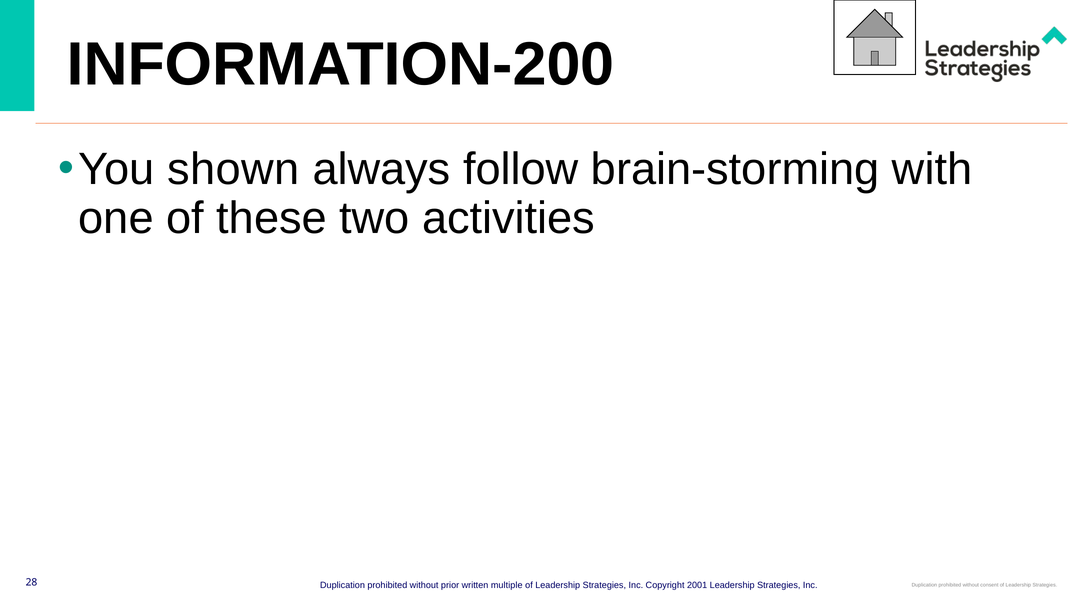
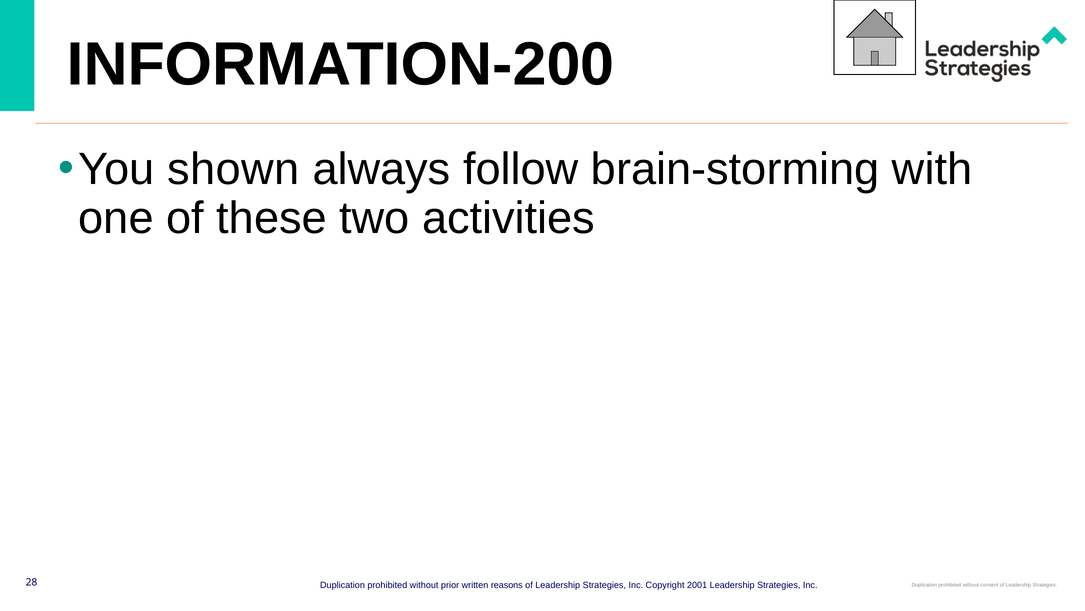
multiple: multiple -> reasons
